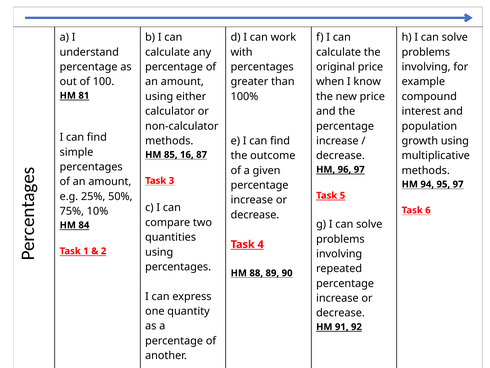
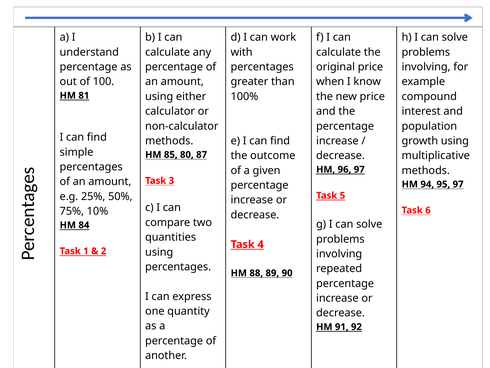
16: 16 -> 80
